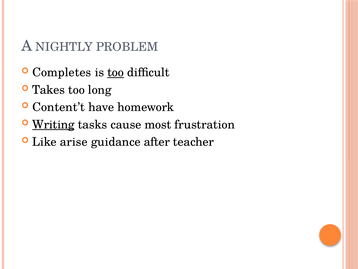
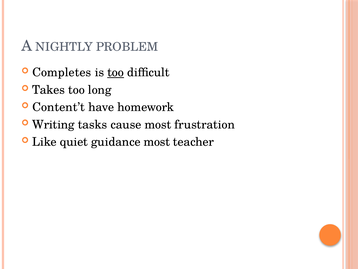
Writing underline: present -> none
arise: arise -> quiet
guidance after: after -> most
